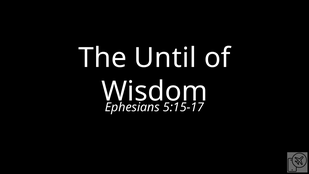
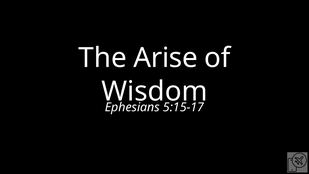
Until: Until -> Arise
